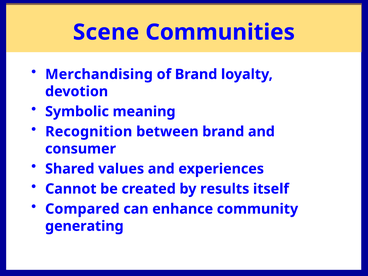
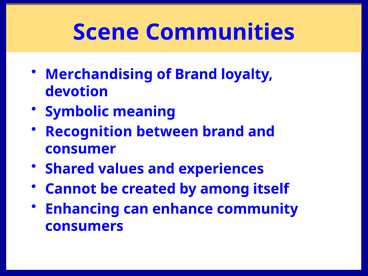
results: results -> among
Compared: Compared -> Enhancing
generating: generating -> consumers
